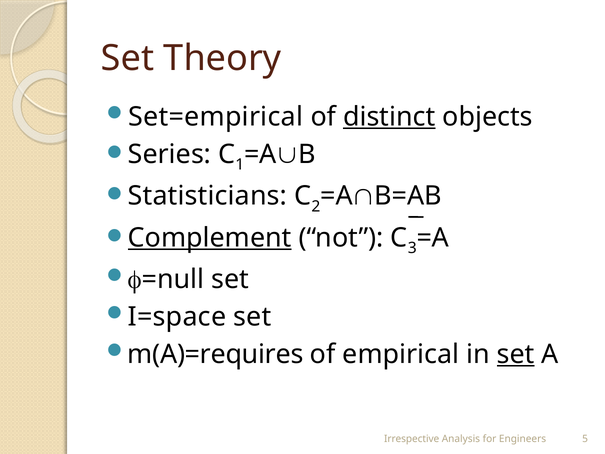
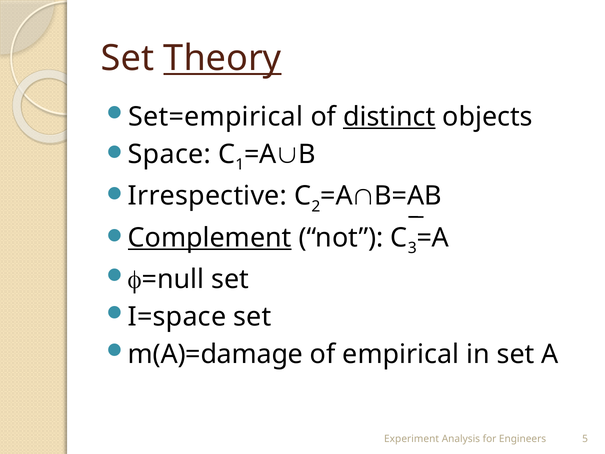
Theory underline: none -> present
Series: Series -> Space
Statisticians: Statisticians -> Irrespective
m(A)=requires: m(A)=requires -> m(A)=damage
set at (516, 354) underline: present -> none
Irrespective: Irrespective -> Experiment
